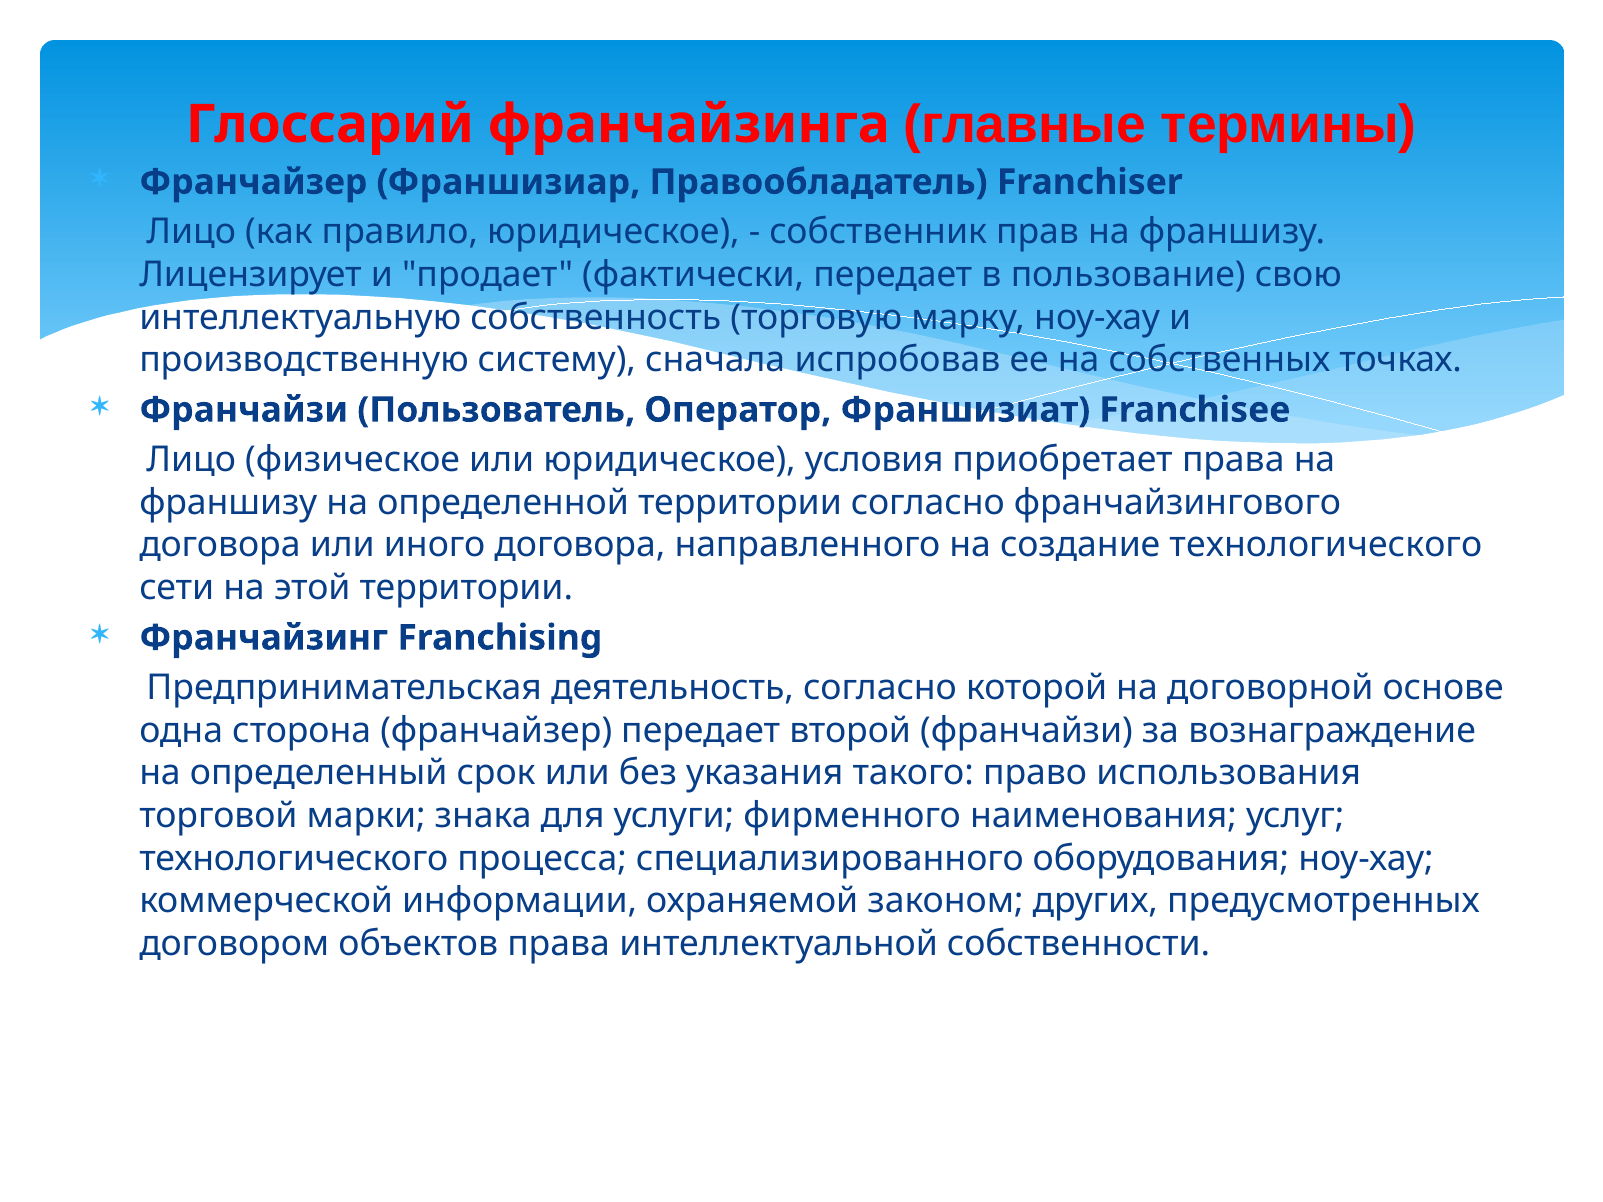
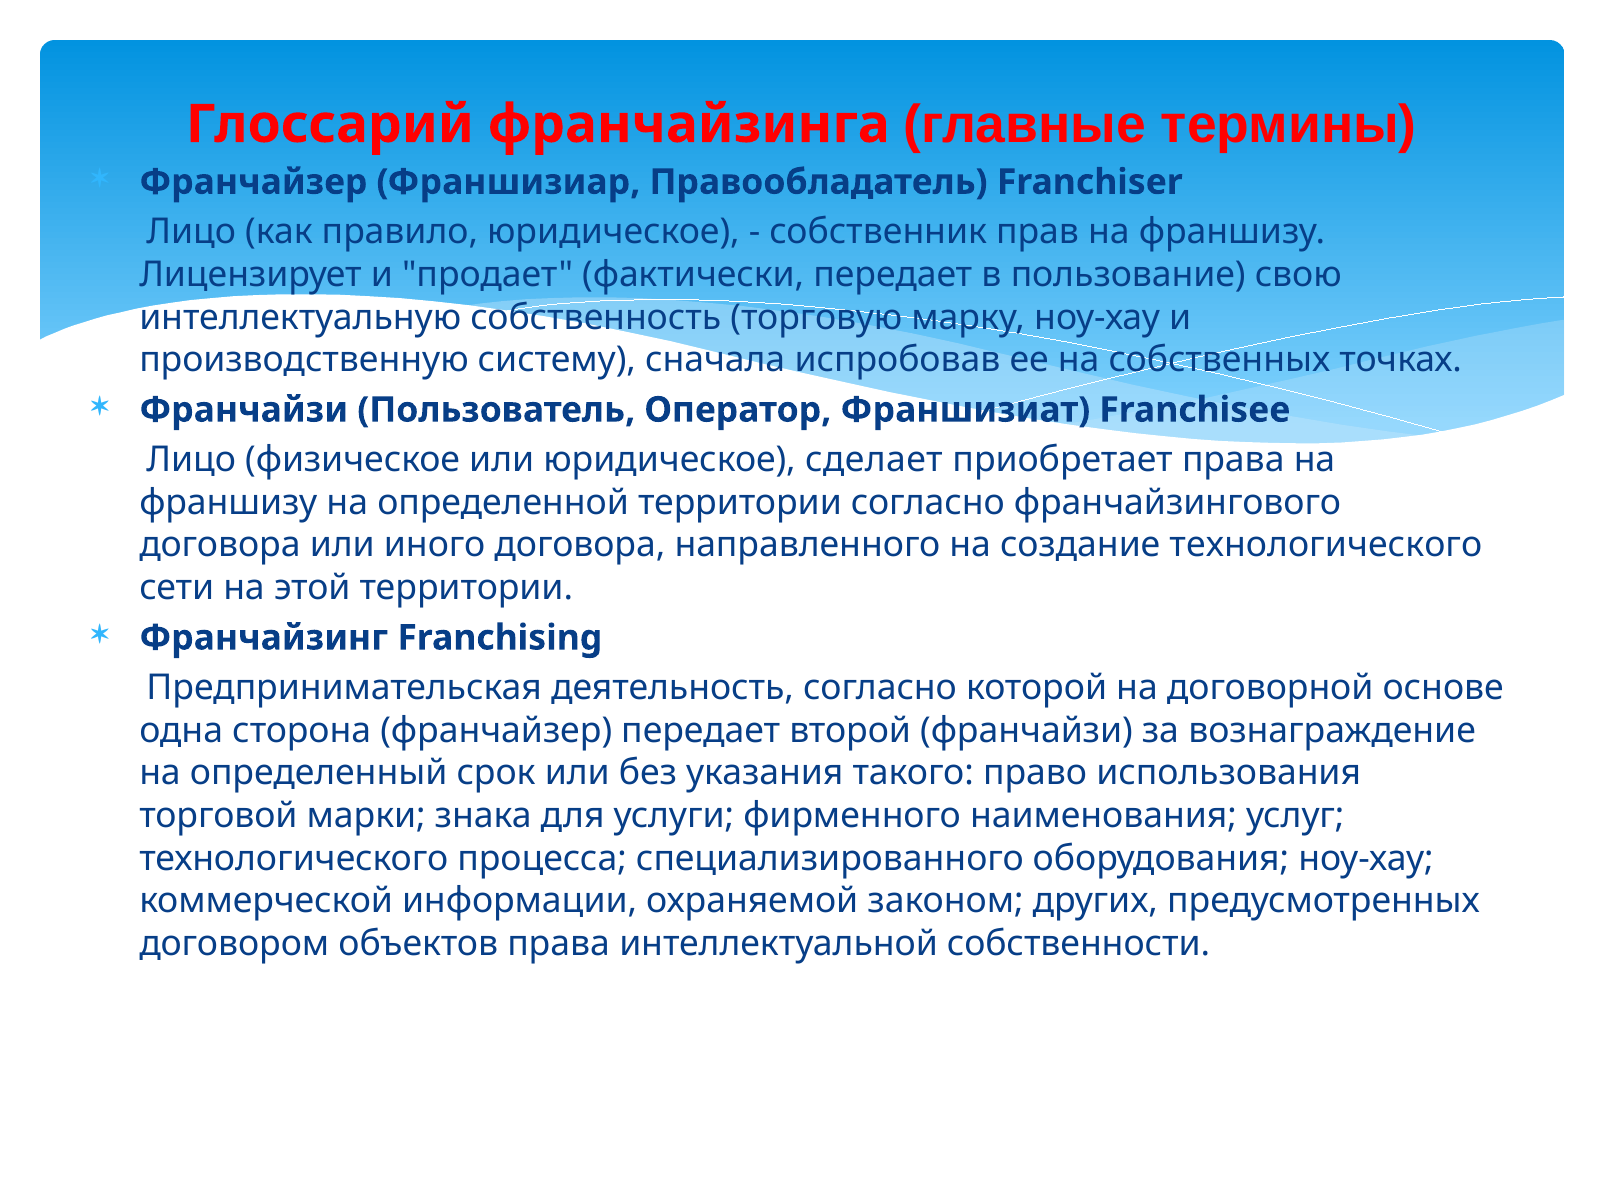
условия: условия -> сделает
